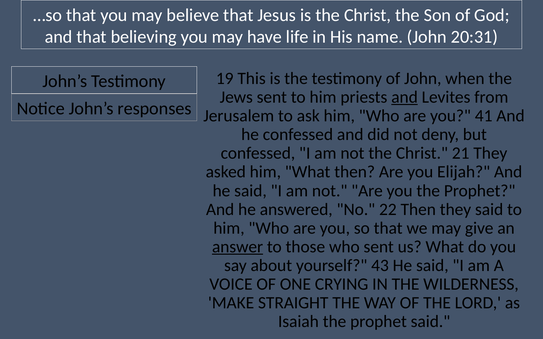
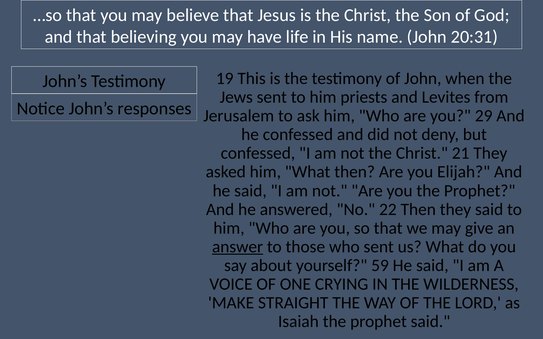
and at (405, 97) underline: present -> none
41: 41 -> 29
43: 43 -> 59
